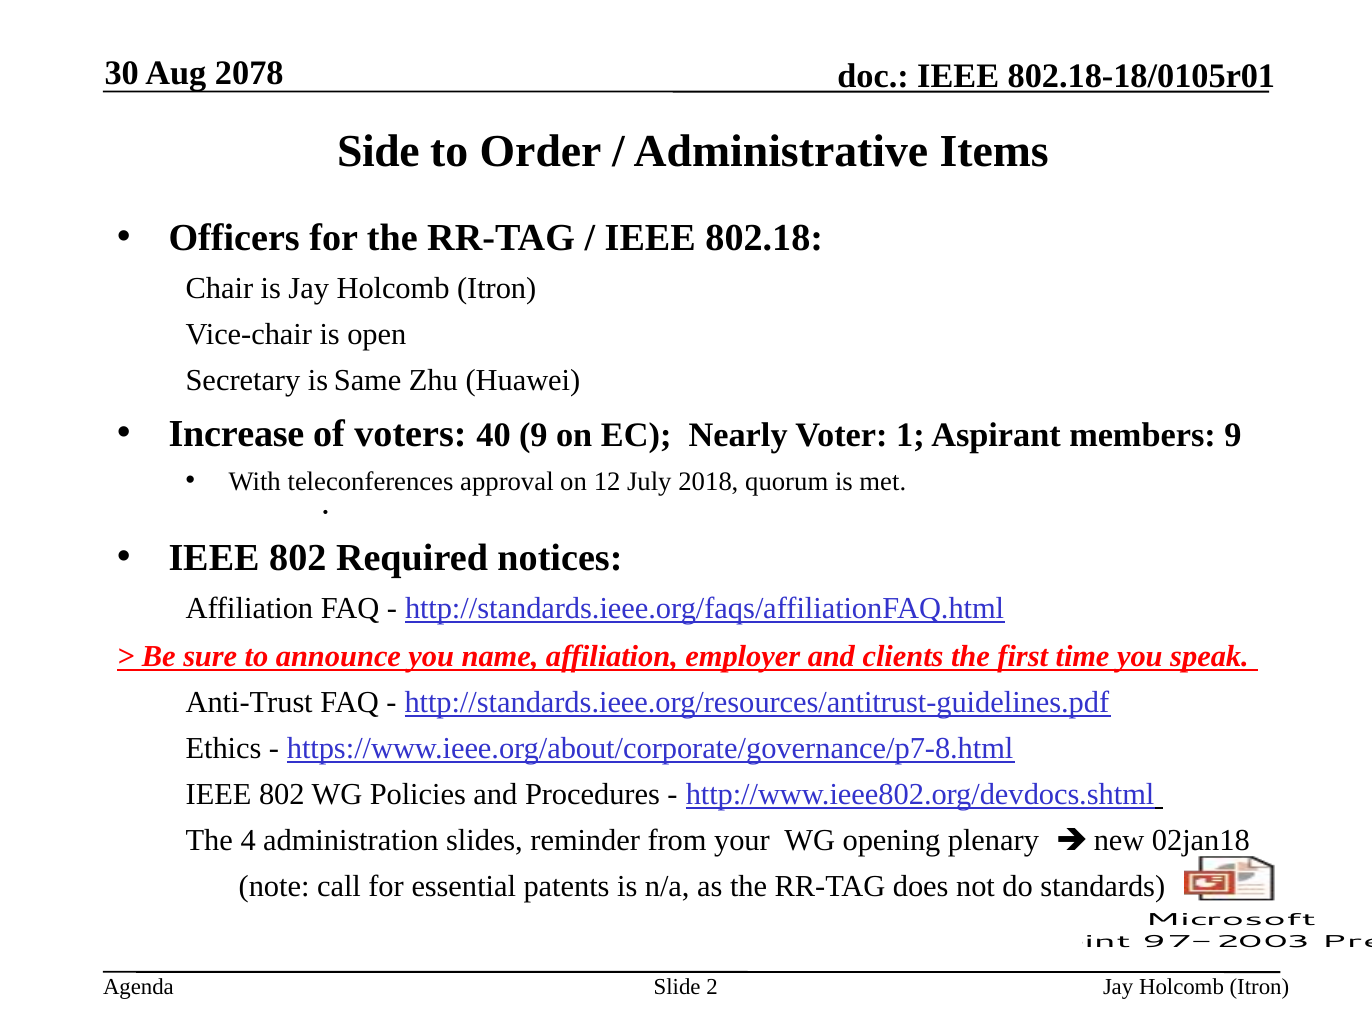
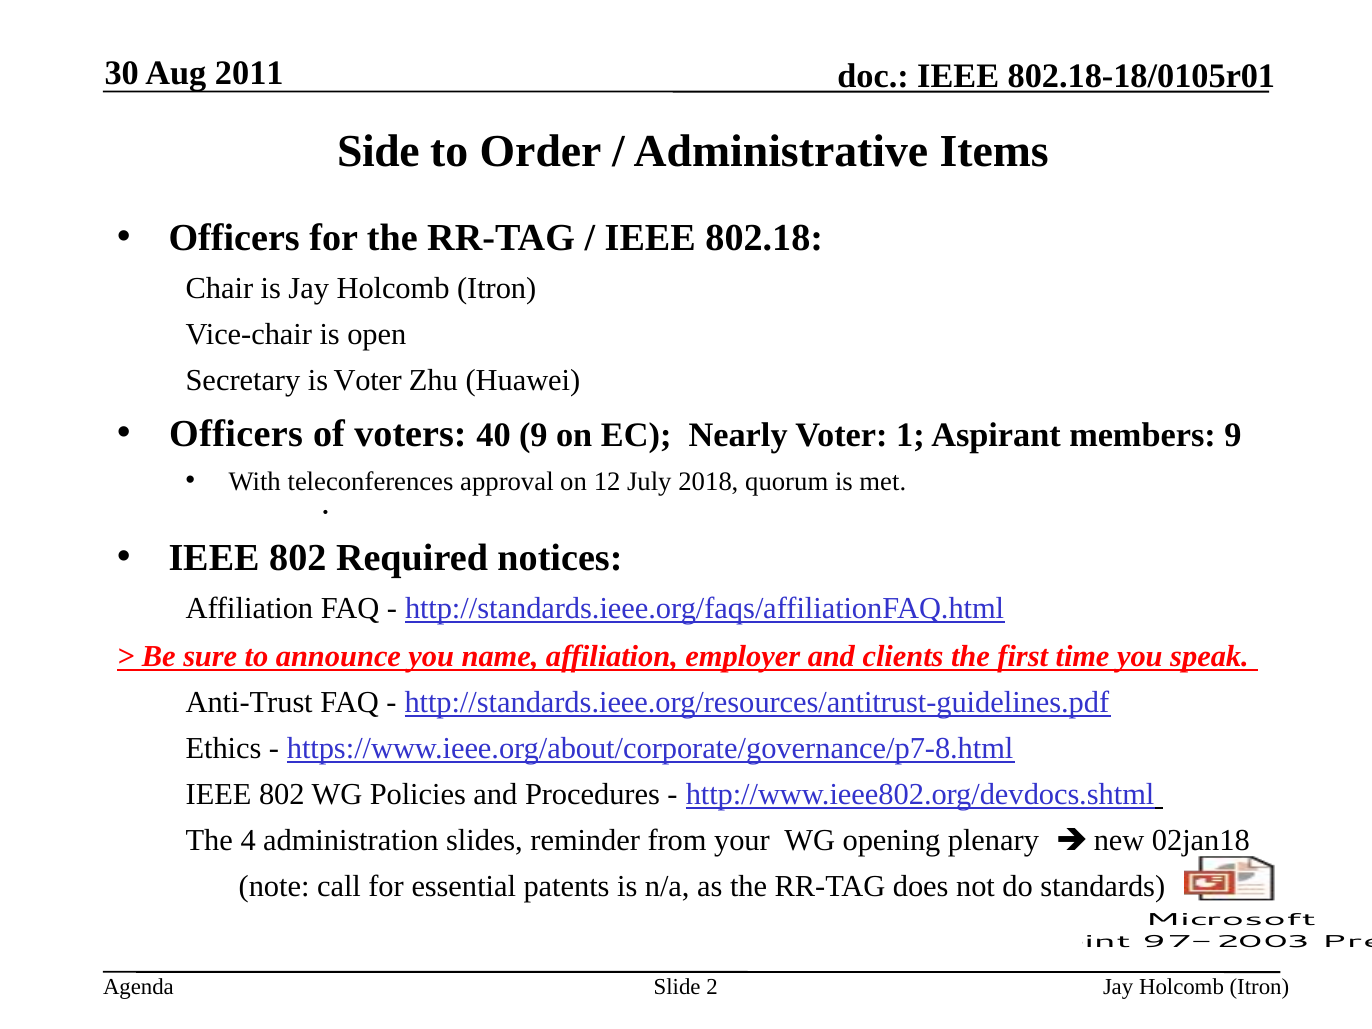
2078: 2078 -> 2011
is Same: Same -> Voter
Increase at (236, 434): Increase -> Officers
